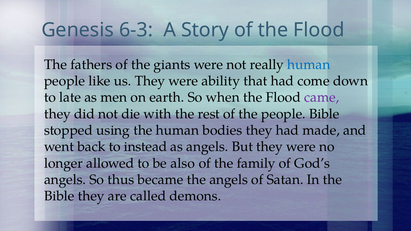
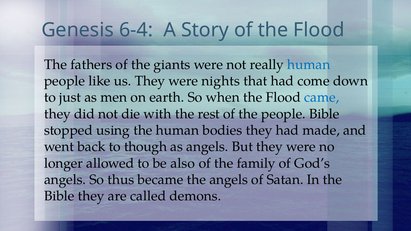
6-3: 6-3 -> 6-4
ability: ability -> nights
late: late -> just
came colour: purple -> blue
instead: instead -> though
